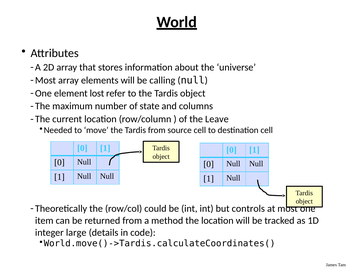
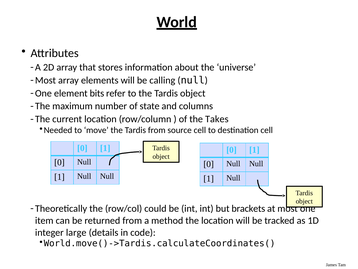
lost: lost -> bits
Leave: Leave -> Takes
controls: controls -> brackets
